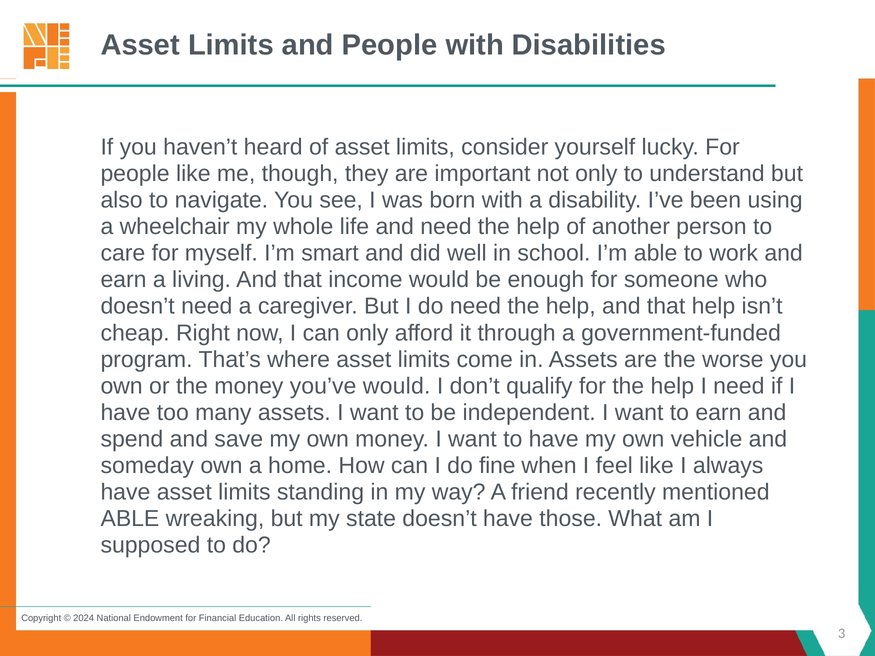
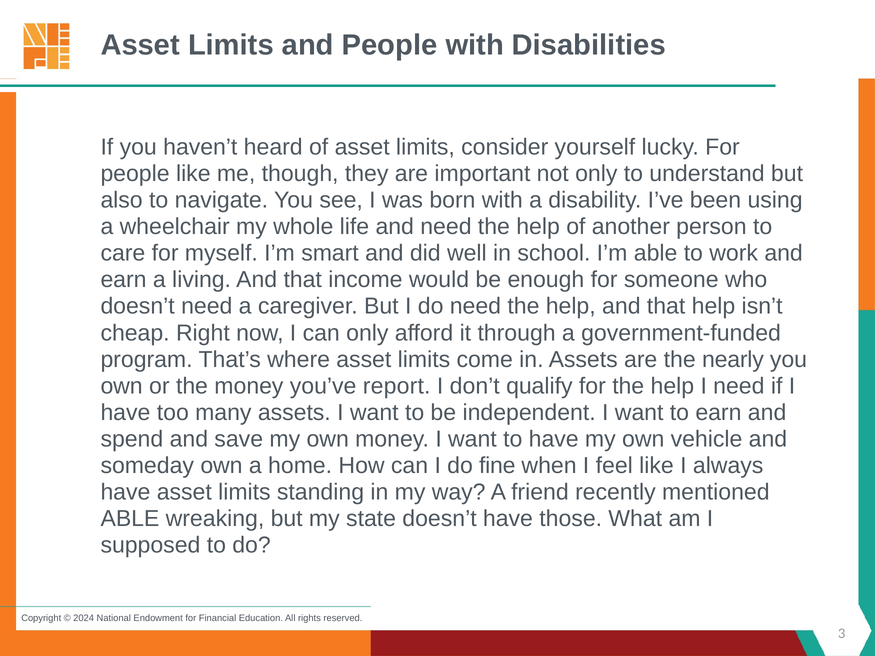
worse: worse -> nearly
you’ve would: would -> report
